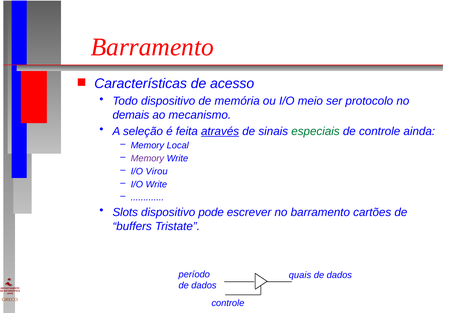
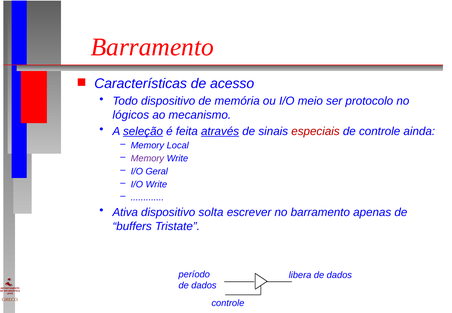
demais: demais -> lógicos
seleção underline: none -> present
especiais colour: green -> red
Virou: Virou -> Geral
Slots: Slots -> Ativa
pode: pode -> solta
cartões: cartões -> apenas
quais: quais -> libera
